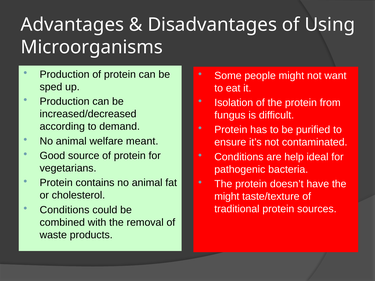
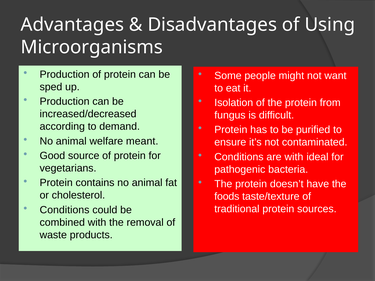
are help: help -> with
might at (227, 197): might -> foods
